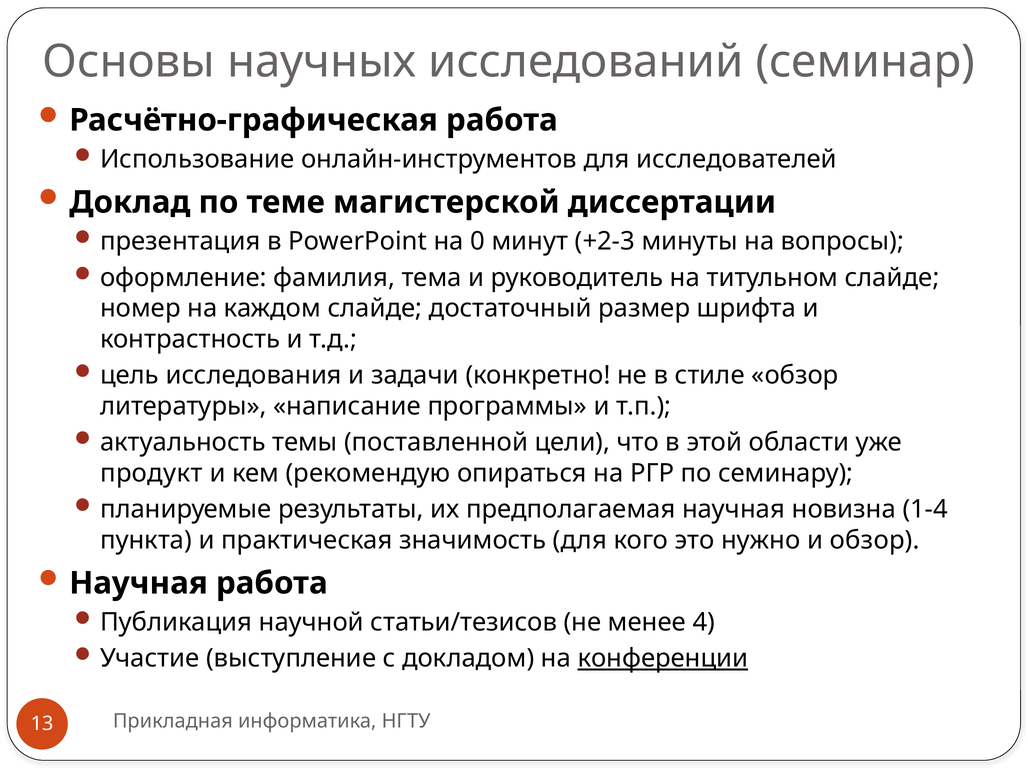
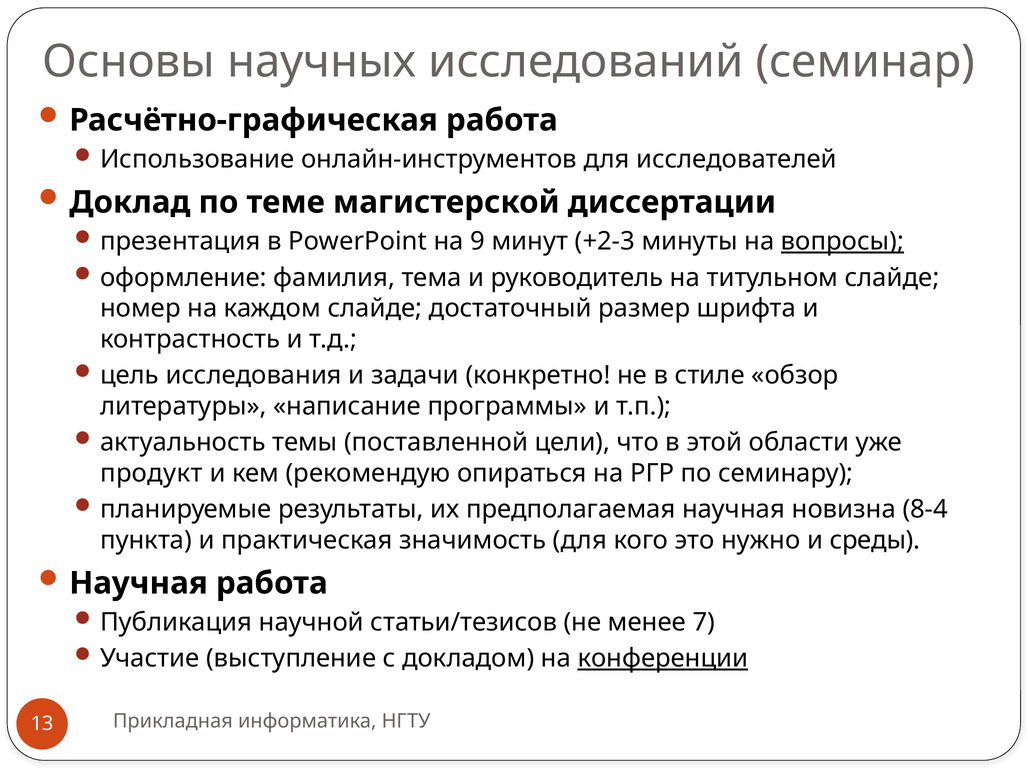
0: 0 -> 9
вопросы underline: none -> present
1-4: 1-4 -> 8-4
и обзор: обзор -> среды
4: 4 -> 7
